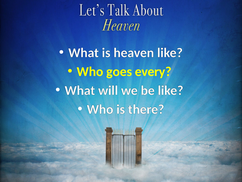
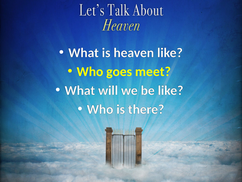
every: every -> meet
